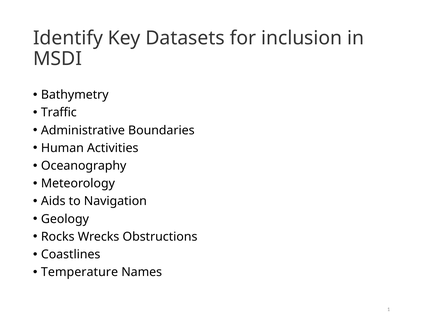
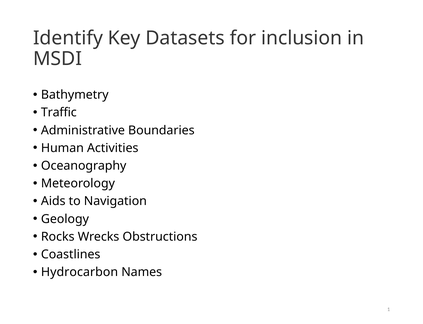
Temperature: Temperature -> Hydrocarbon
